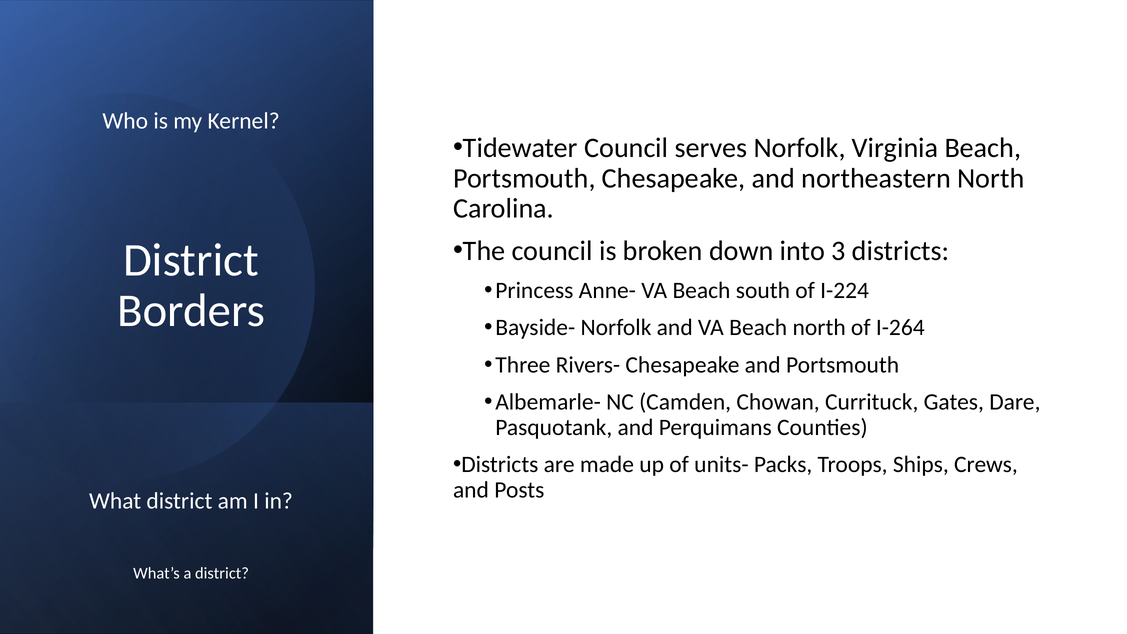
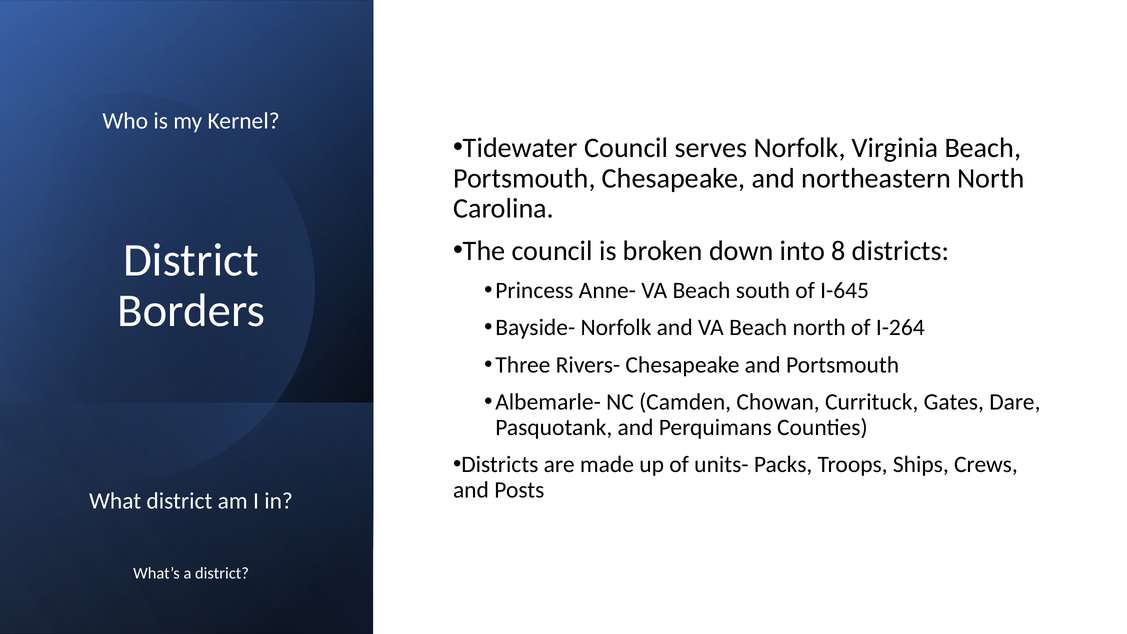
3: 3 -> 8
I-224: I-224 -> I-645
